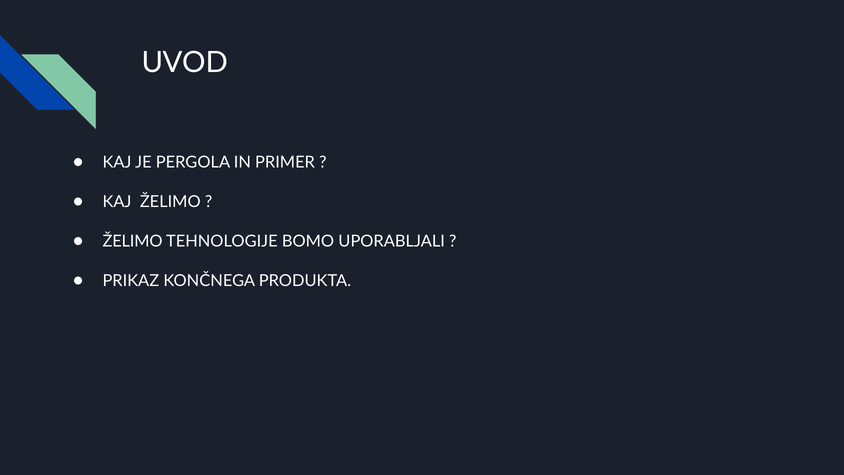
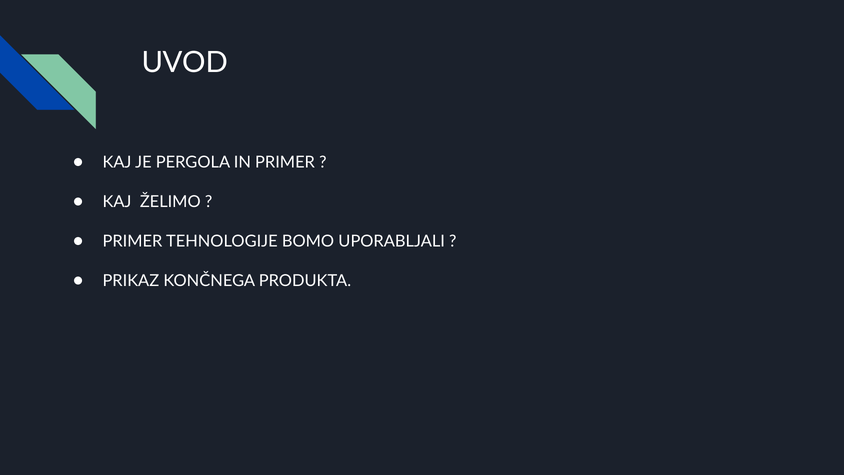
ŽELIMO at (133, 241): ŽELIMO -> PRIMER
